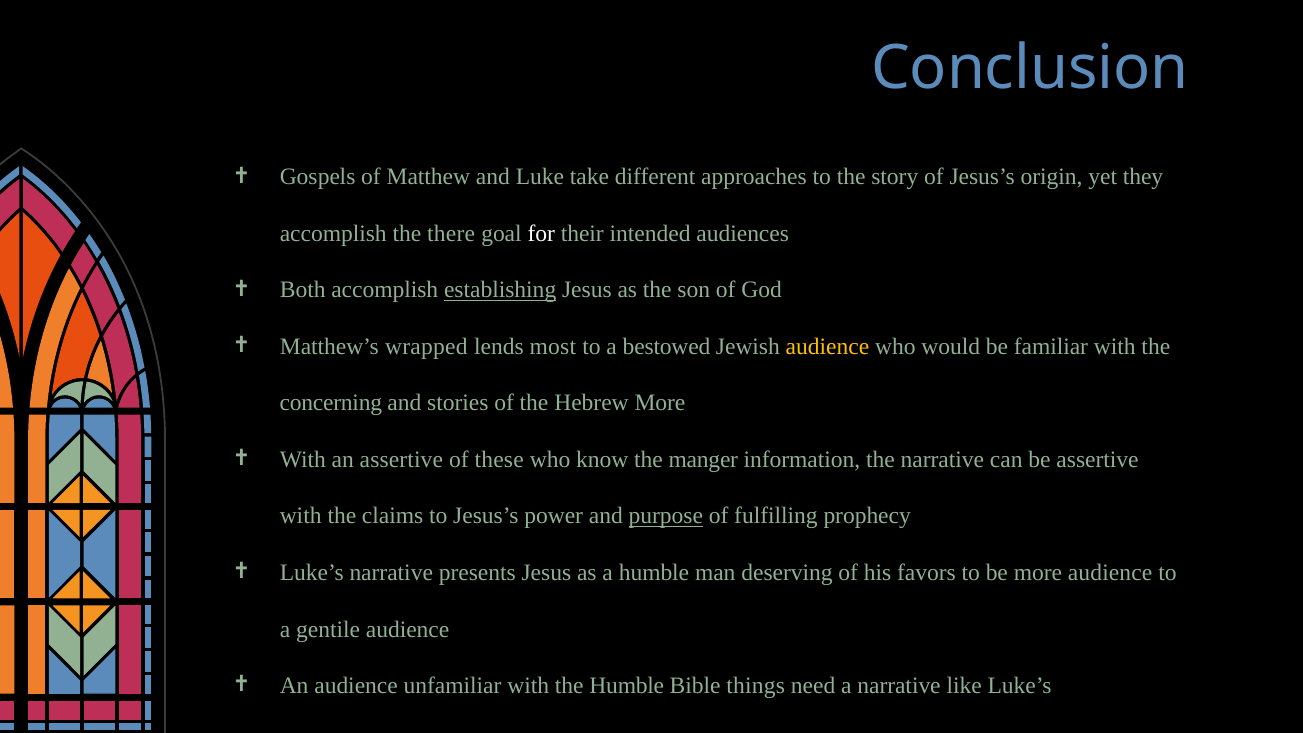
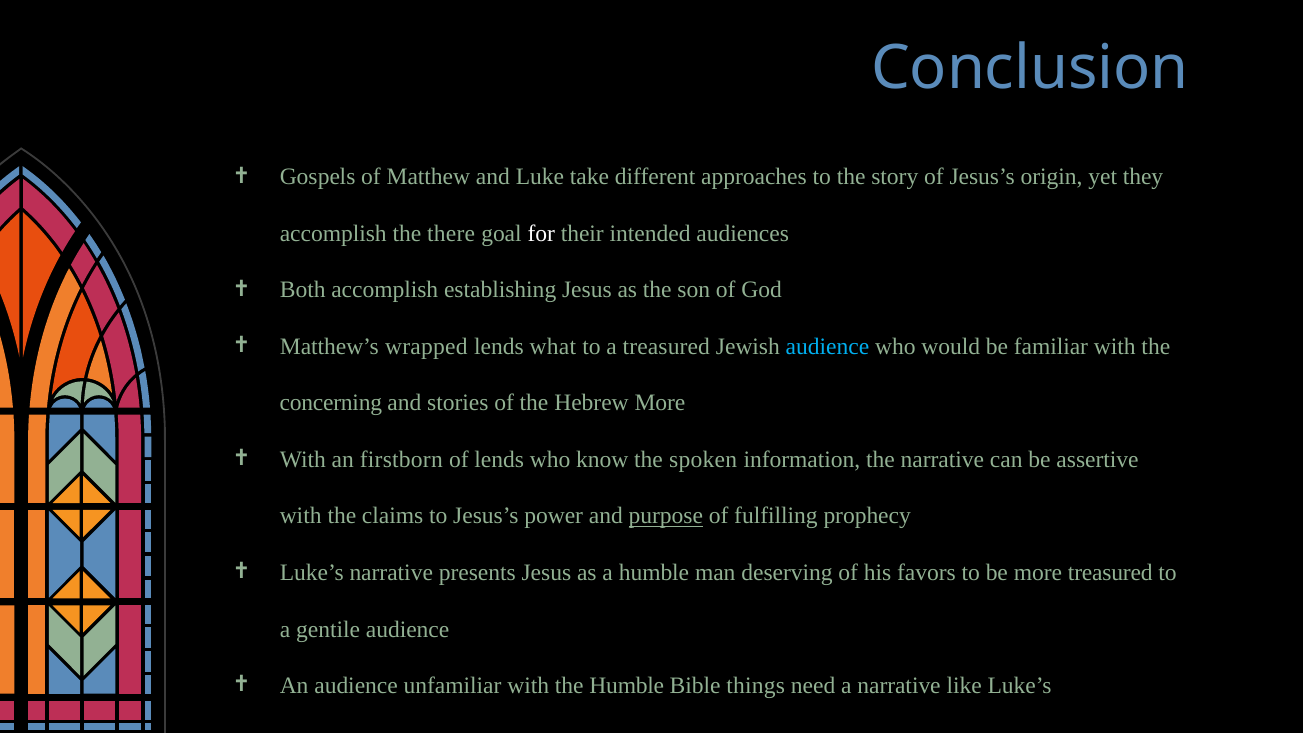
establishing underline: present -> none
most: most -> what
a bestowed: bestowed -> treasured
audience at (827, 347) colour: yellow -> light blue
an assertive: assertive -> firstborn
of these: these -> lends
manger: manger -> spoken
more audience: audience -> treasured
